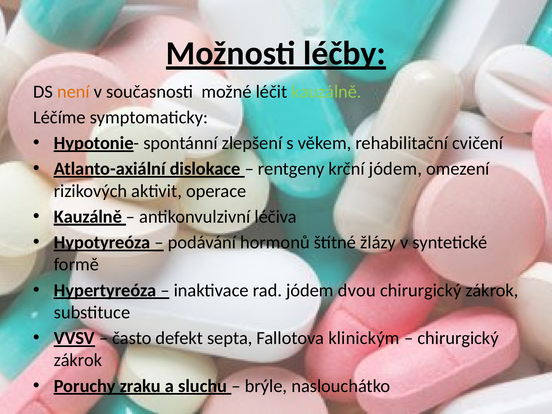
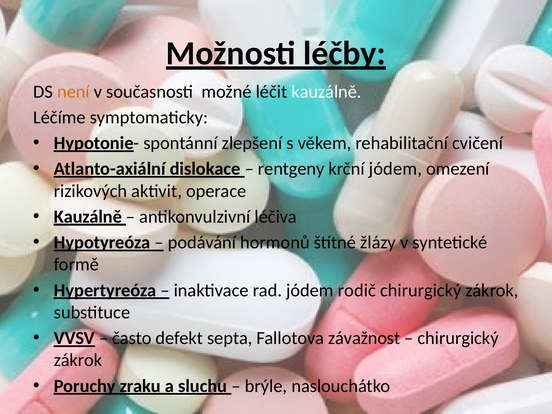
kauzálně at (326, 92) colour: light green -> white
dvou: dvou -> rodič
klinickým: klinickým -> závažnost
